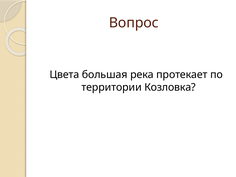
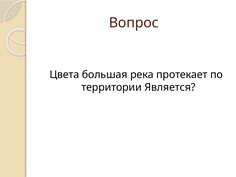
Козловка: Козловка -> Является
